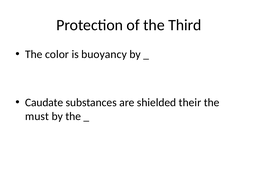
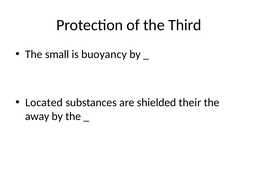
color: color -> small
Caudate: Caudate -> Located
must: must -> away
